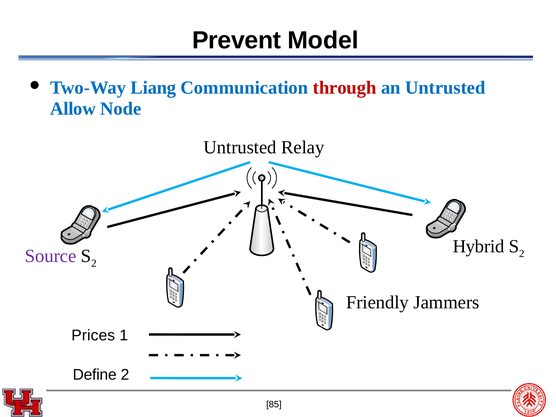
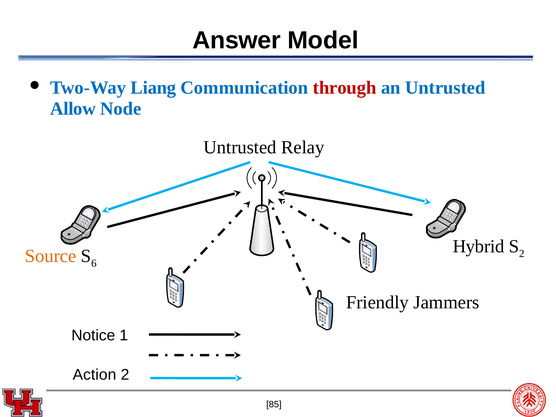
Prevent: Prevent -> Answer
Source colour: purple -> orange
2 at (94, 263): 2 -> 6
Prices: Prices -> Notice
Define: Define -> Action
